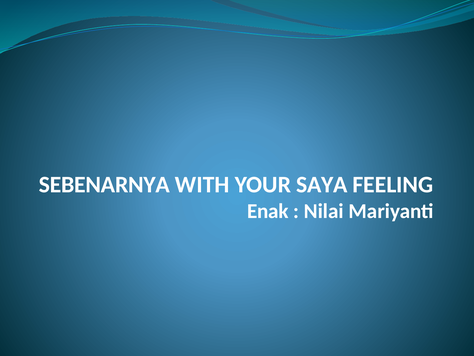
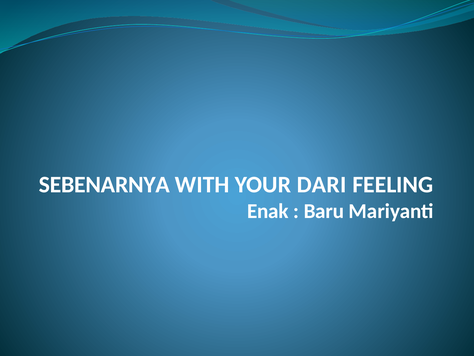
SAYA: SAYA -> DARI
Nilai: Nilai -> Baru
